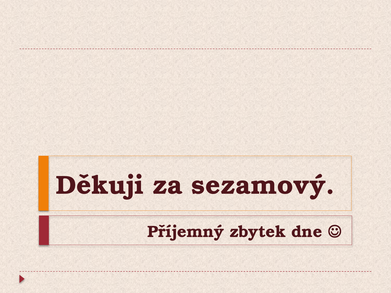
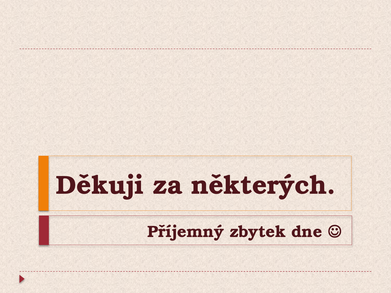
sezamový: sezamový -> některých
